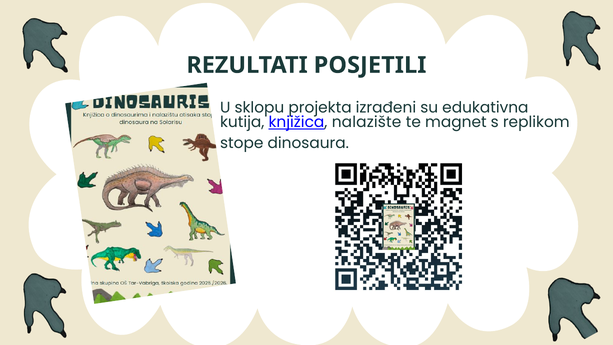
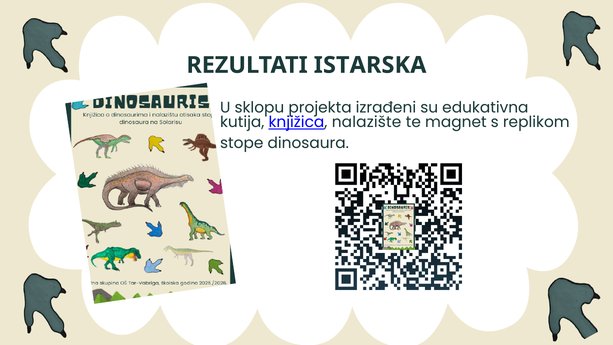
POSJETILI: POSJETILI -> ISTARSKA
